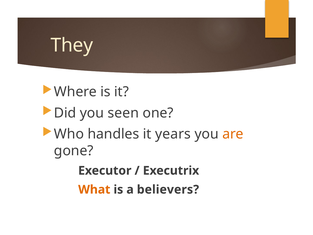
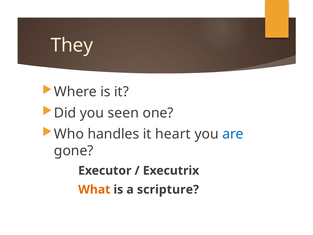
years: years -> heart
are colour: orange -> blue
believers: believers -> scripture
